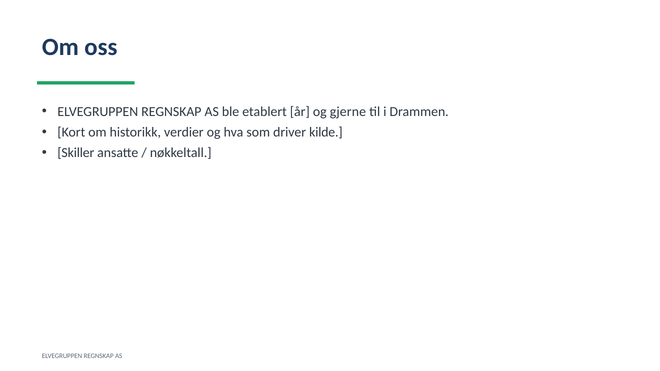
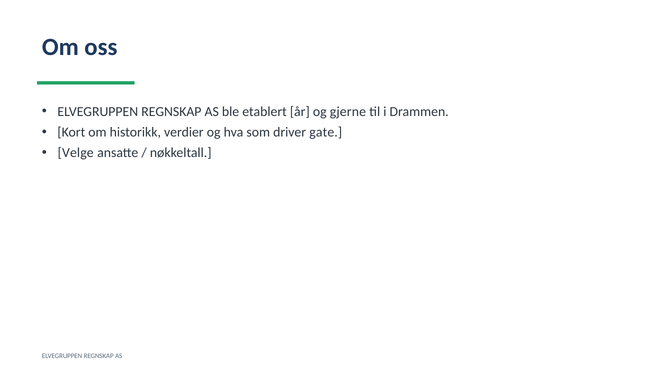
kilde: kilde -> gate
Skiller: Skiller -> Velge
